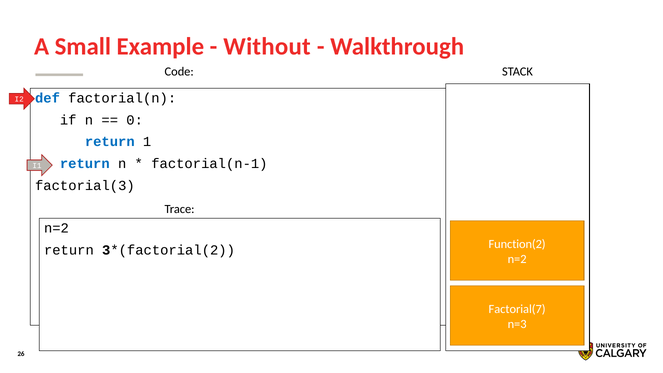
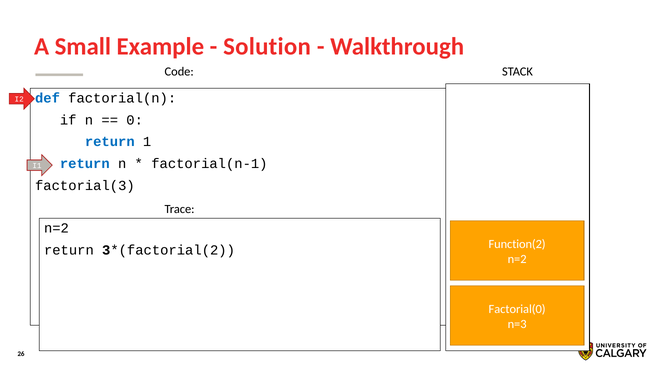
Without: Without -> Solution
Factorial(7: Factorial(7 -> Factorial(0
